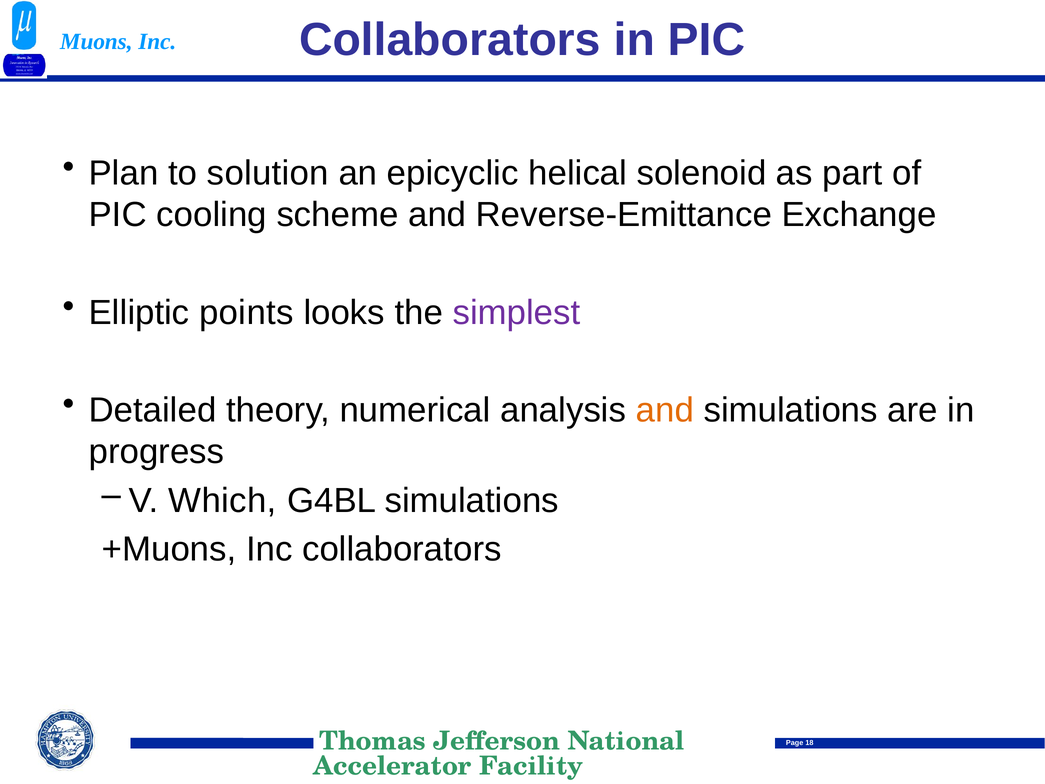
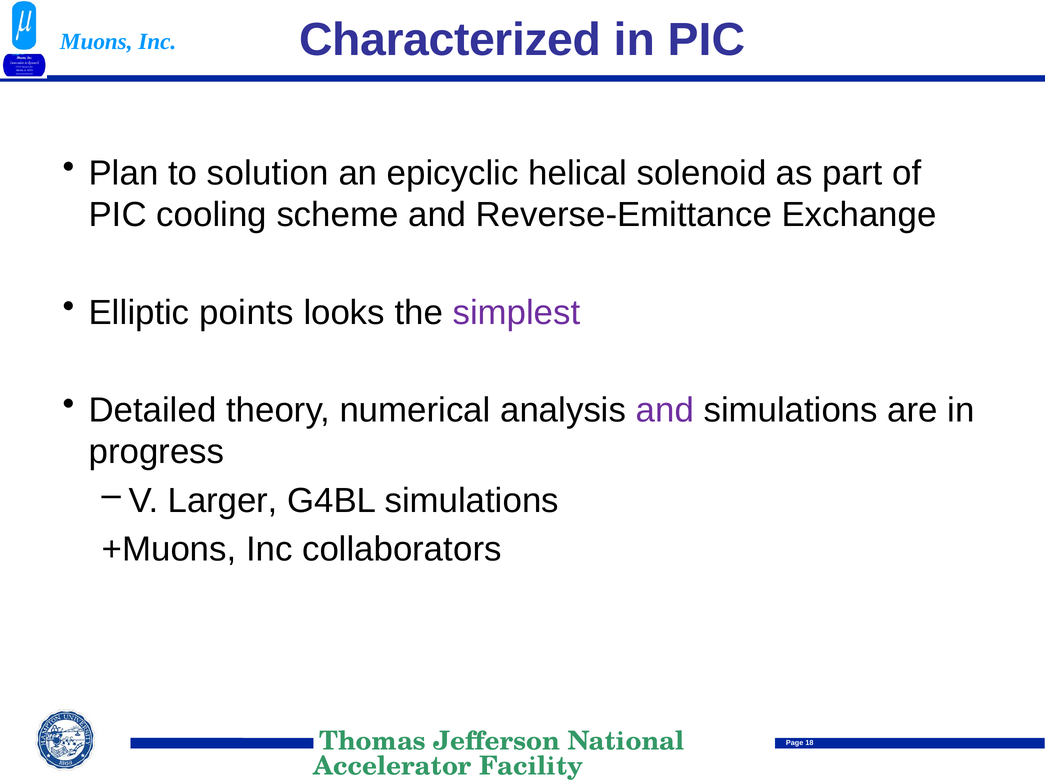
Collaborators at (450, 40): Collaborators -> Characterized
and at (665, 410) colour: orange -> purple
Which: Which -> Larger
